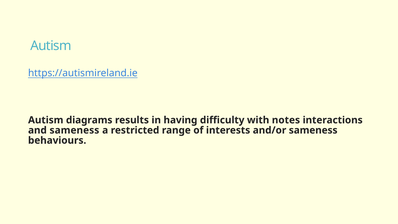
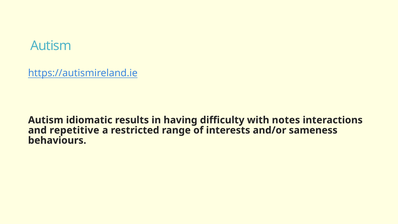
diagrams: diagrams -> idiomatic
and sameness: sameness -> repetitive
